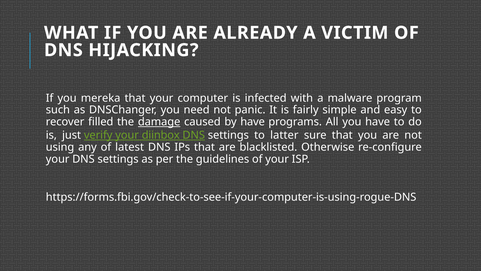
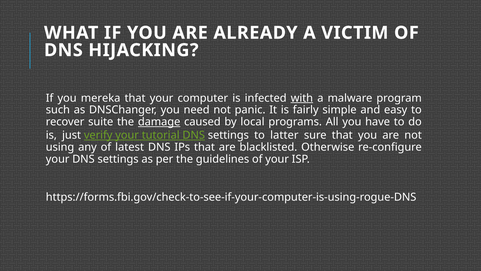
with underline: none -> present
filled: filled -> suite
by have: have -> local
diinbox: diinbox -> tutorial
